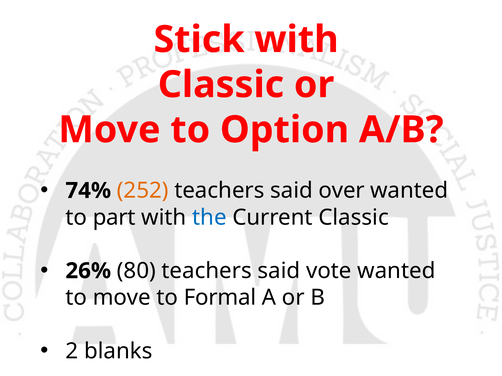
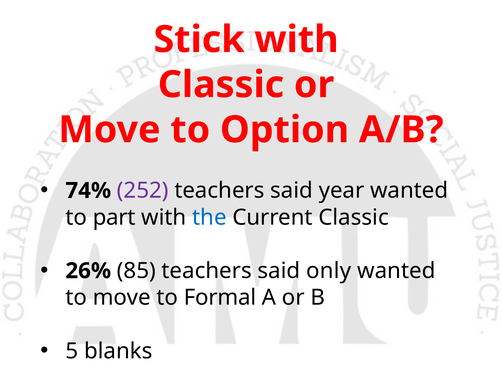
252 colour: orange -> purple
over: over -> year
80: 80 -> 85
vote: vote -> only
2: 2 -> 5
